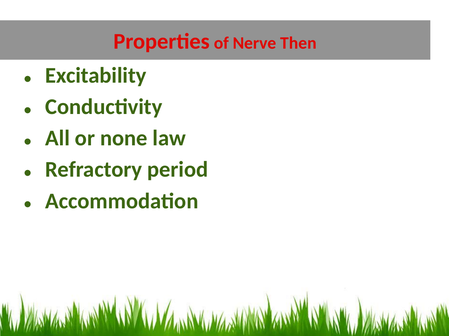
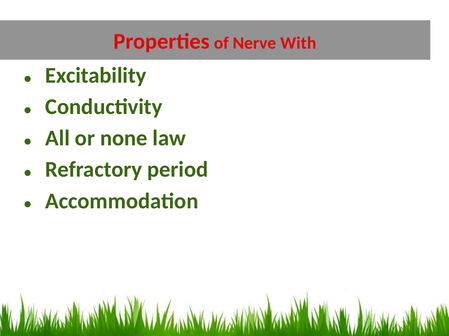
Then: Then -> With
